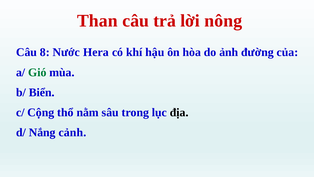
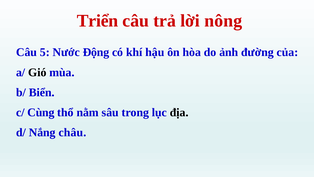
Than: Than -> Triển
8: 8 -> 5
Hera: Hera -> Động
Gió colour: green -> black
Cộng: Cộng -> Cùng
cảnh: cảnh -> châu
